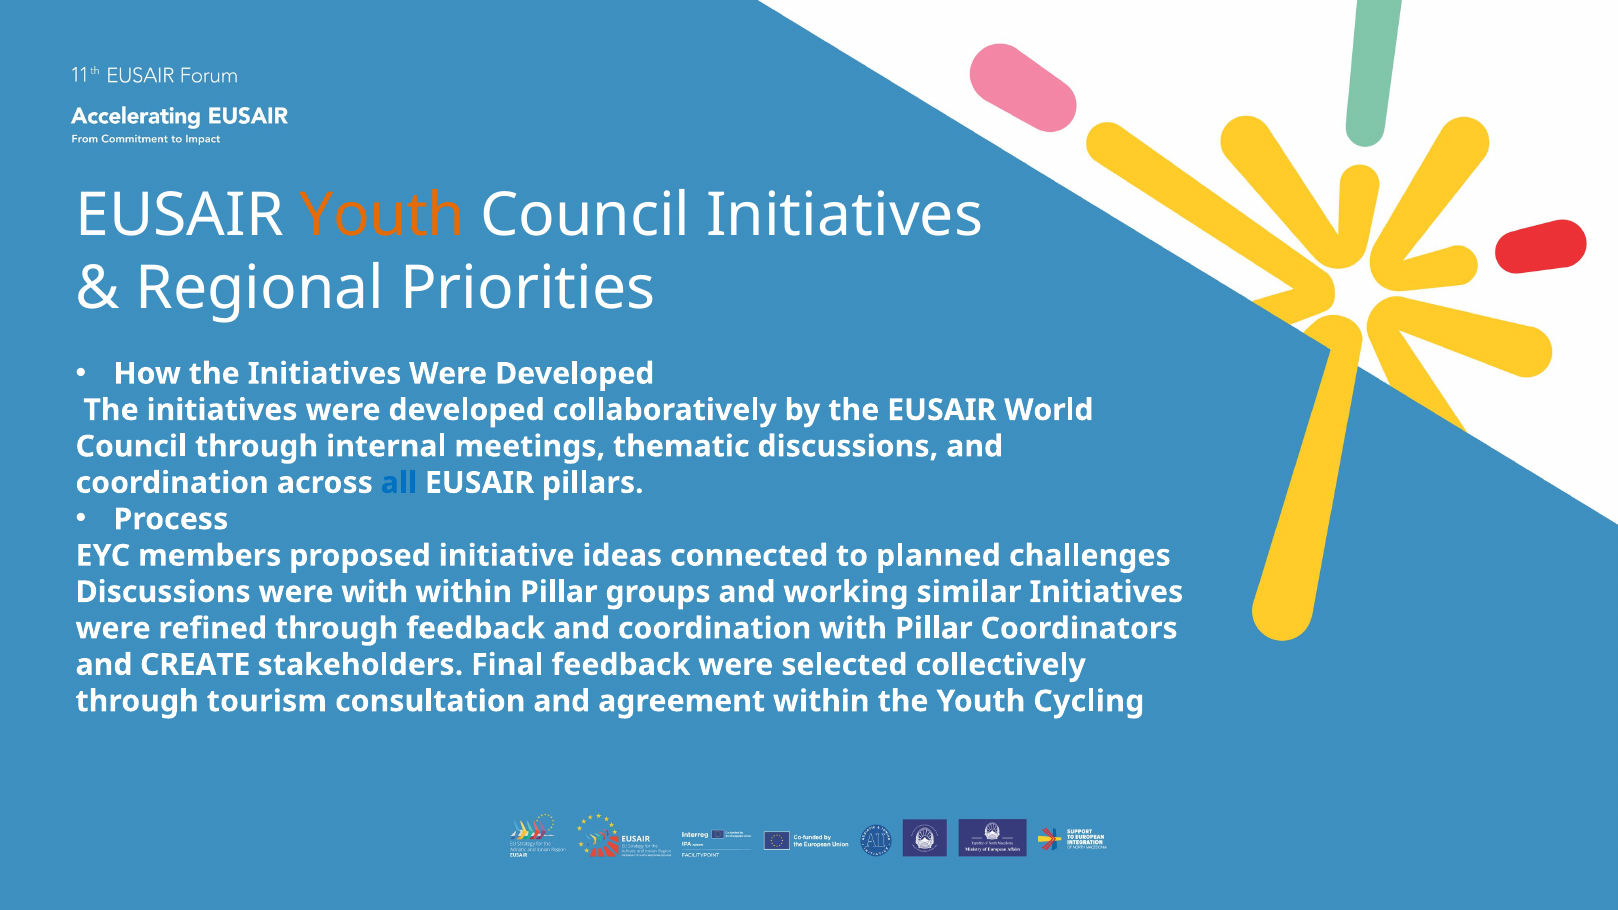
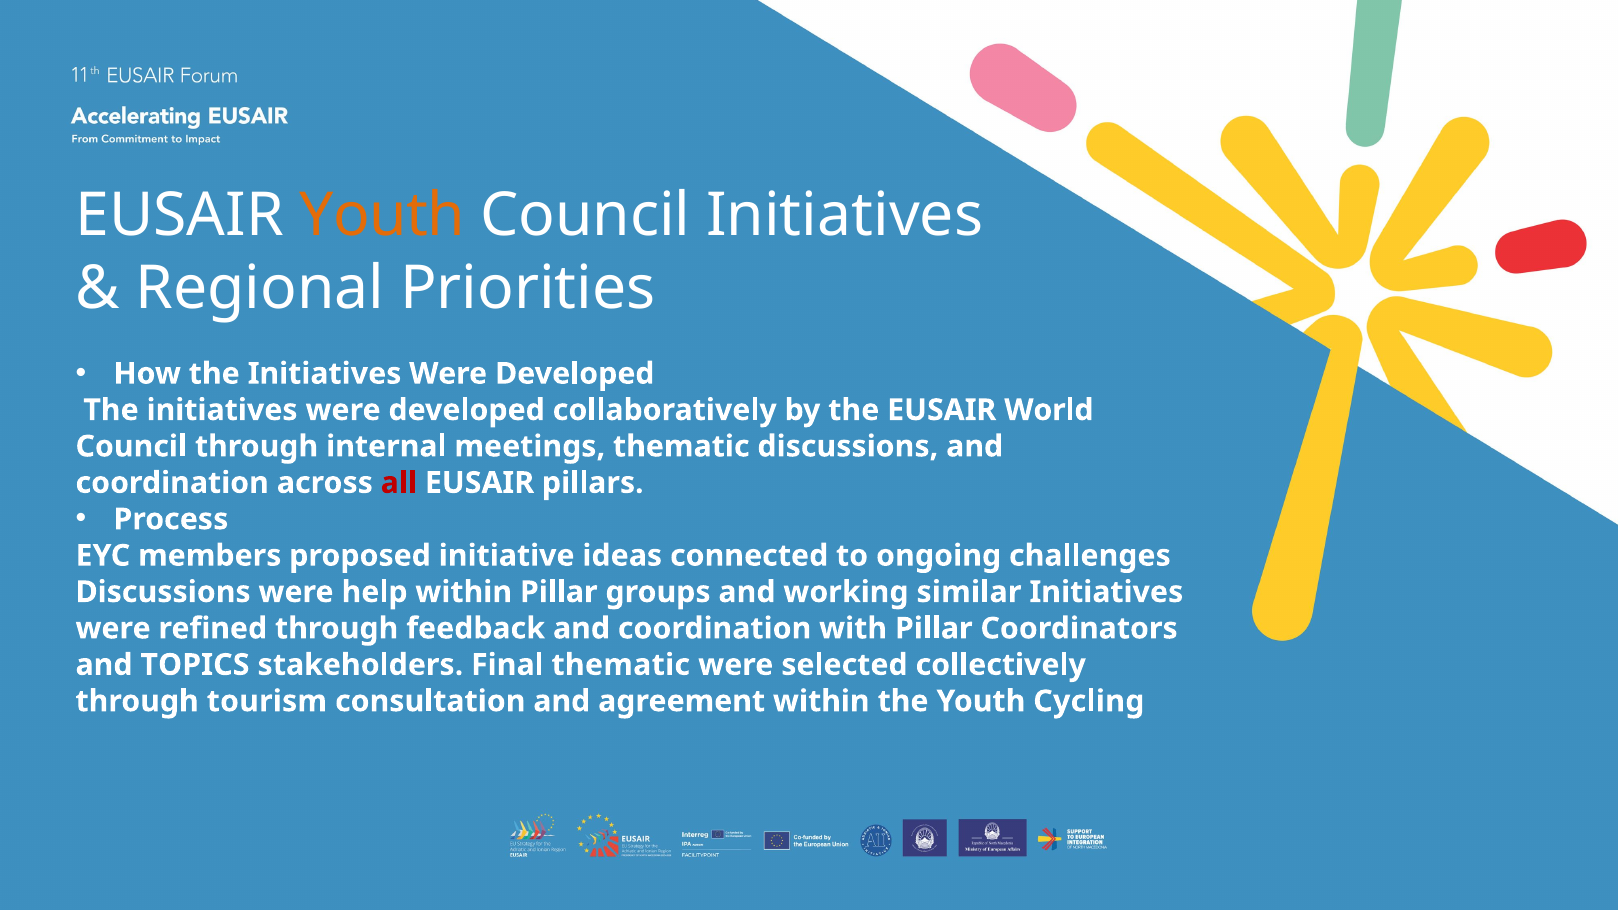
all colour: blue -> red
planned: planned -> ongoing
were with: with -> help
CREATE: CREATE -> TOPICS
Final feedback: feedback -> thematic
